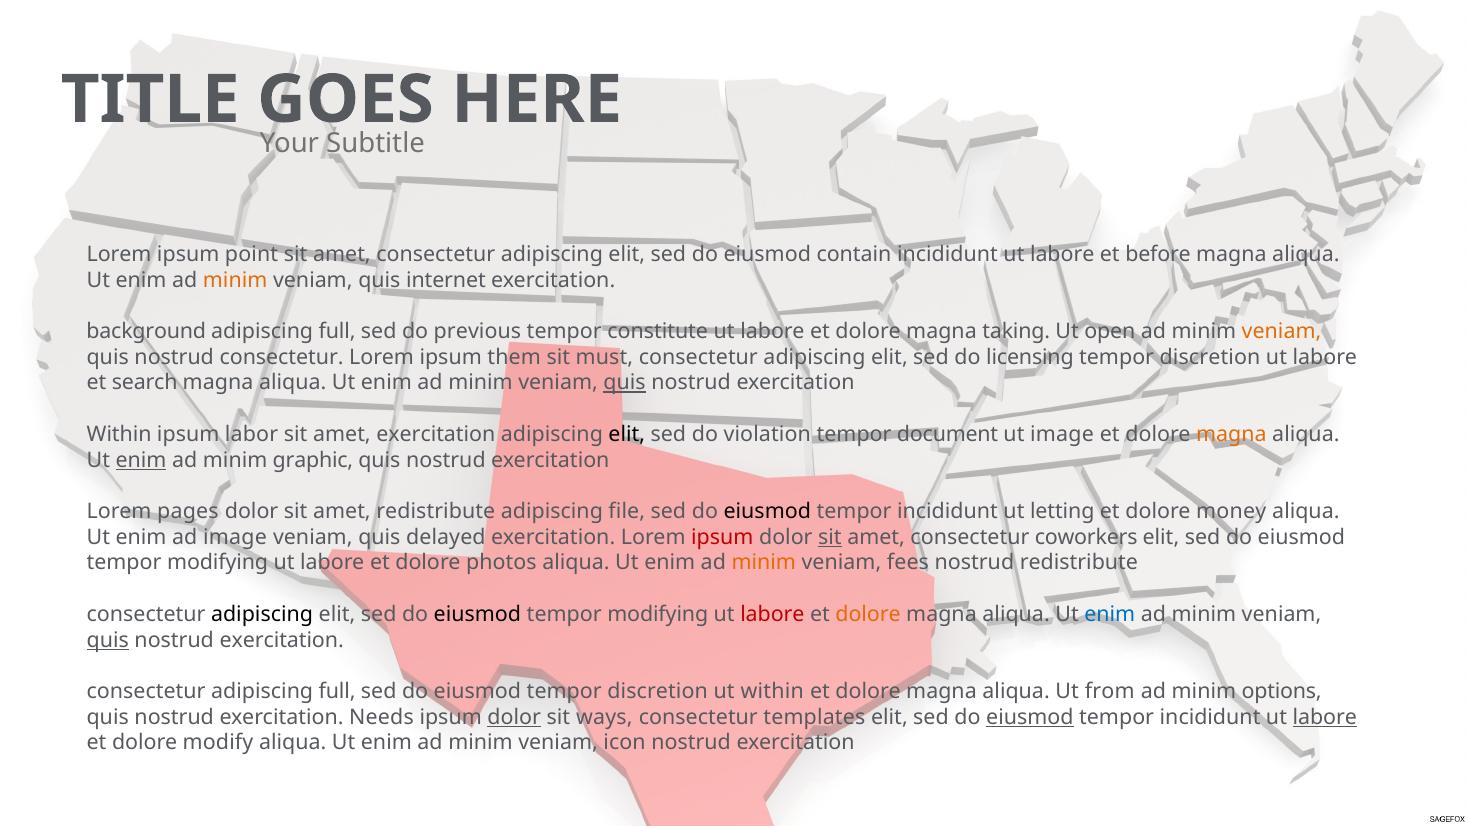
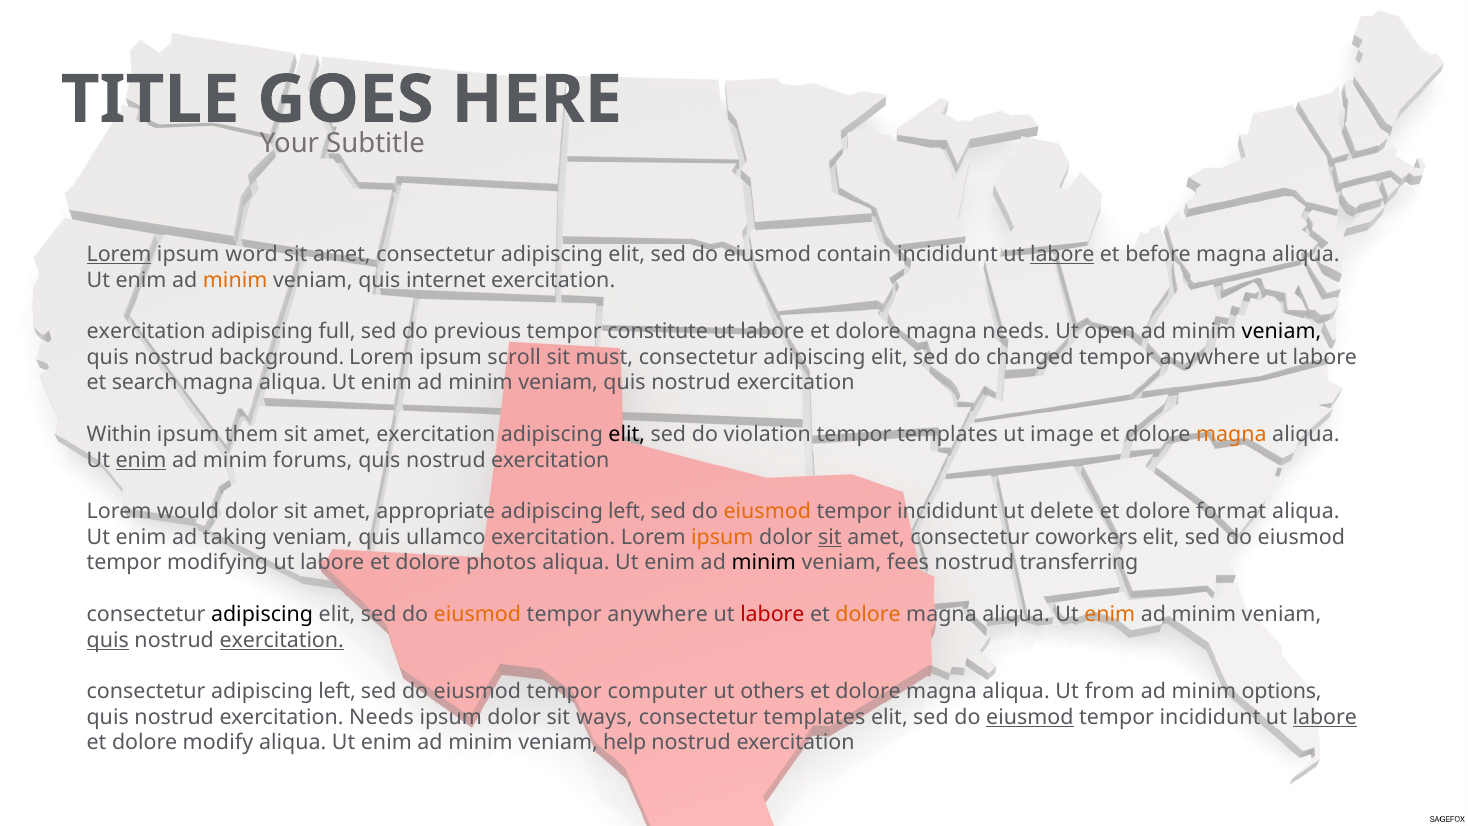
Lorem at (119, 254) underline: none -> present
point: point -> word
labore at (1062, 254) underline: none -> present
background at (146, 331): background -> exercitation
magna taking: taking -> needs
veniam at (1282, 331) colour: orange -> black
nostrud consectetur: consectetur -> background
them: them -> scroll
licensing: licensing -> changed
discretion at (1210, 357): discretion -> anywhere
quis at (625, 383) underline: present -> none
labor: labor -> them
tempor document: document -> templates
graphic: graphic -> forums
pages: pages -> would
amet redistribute: redistribute -> appropriate
file at (627, 511): file -> left
eiusmod at (767, 511) colour: black -> orange
letting: letting -> delete
money: money -> format
ad image: image -> taking
delayed: delayed -> ullamco
ipsum at (722, 537) colour: red -> orange
minim at (764, 563) colour: orange -> black
nostrud redistribute: redistribute -> transferring
eiusmod at (477, 614) colour: black -> orange
modifying at (658, 614): modifying -> anywhere
enim at (1110, 614) colour: blue -> orange
exercitation at (282, 640) underline: none -> present
consectetur adipiscing full: full -> left
eiusmod tempor discretion: discretion -> computer
ut within: within -> others
dolor at (514, 717) underline: present -> none
icon: icon -> help
